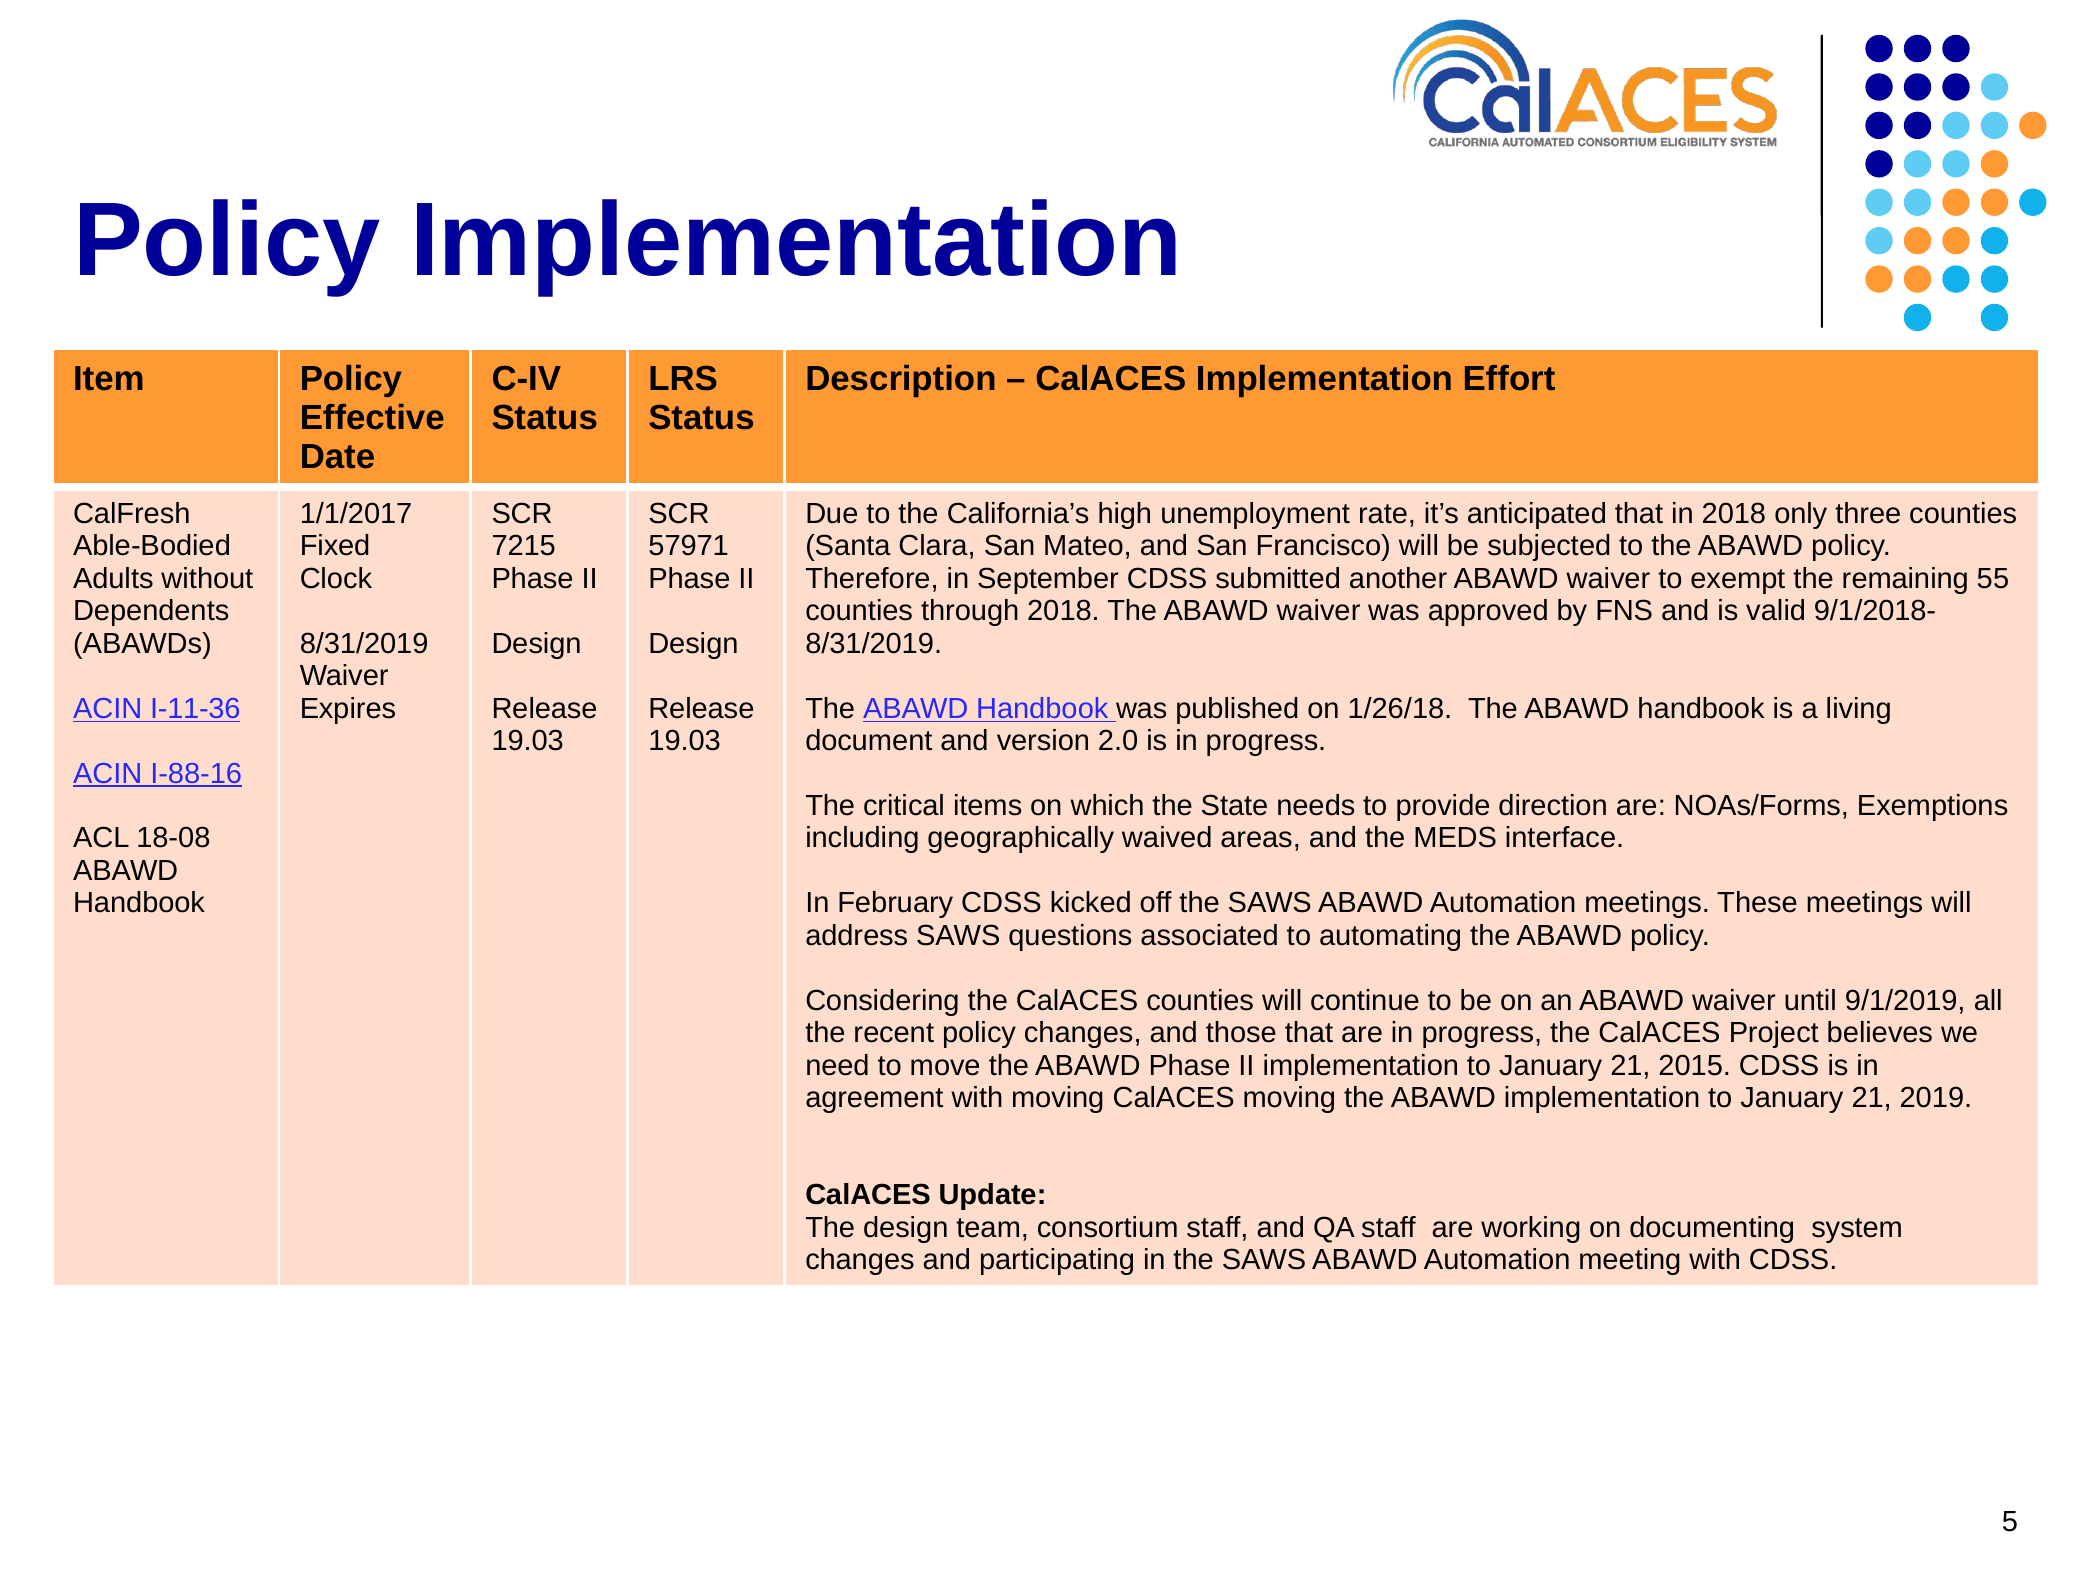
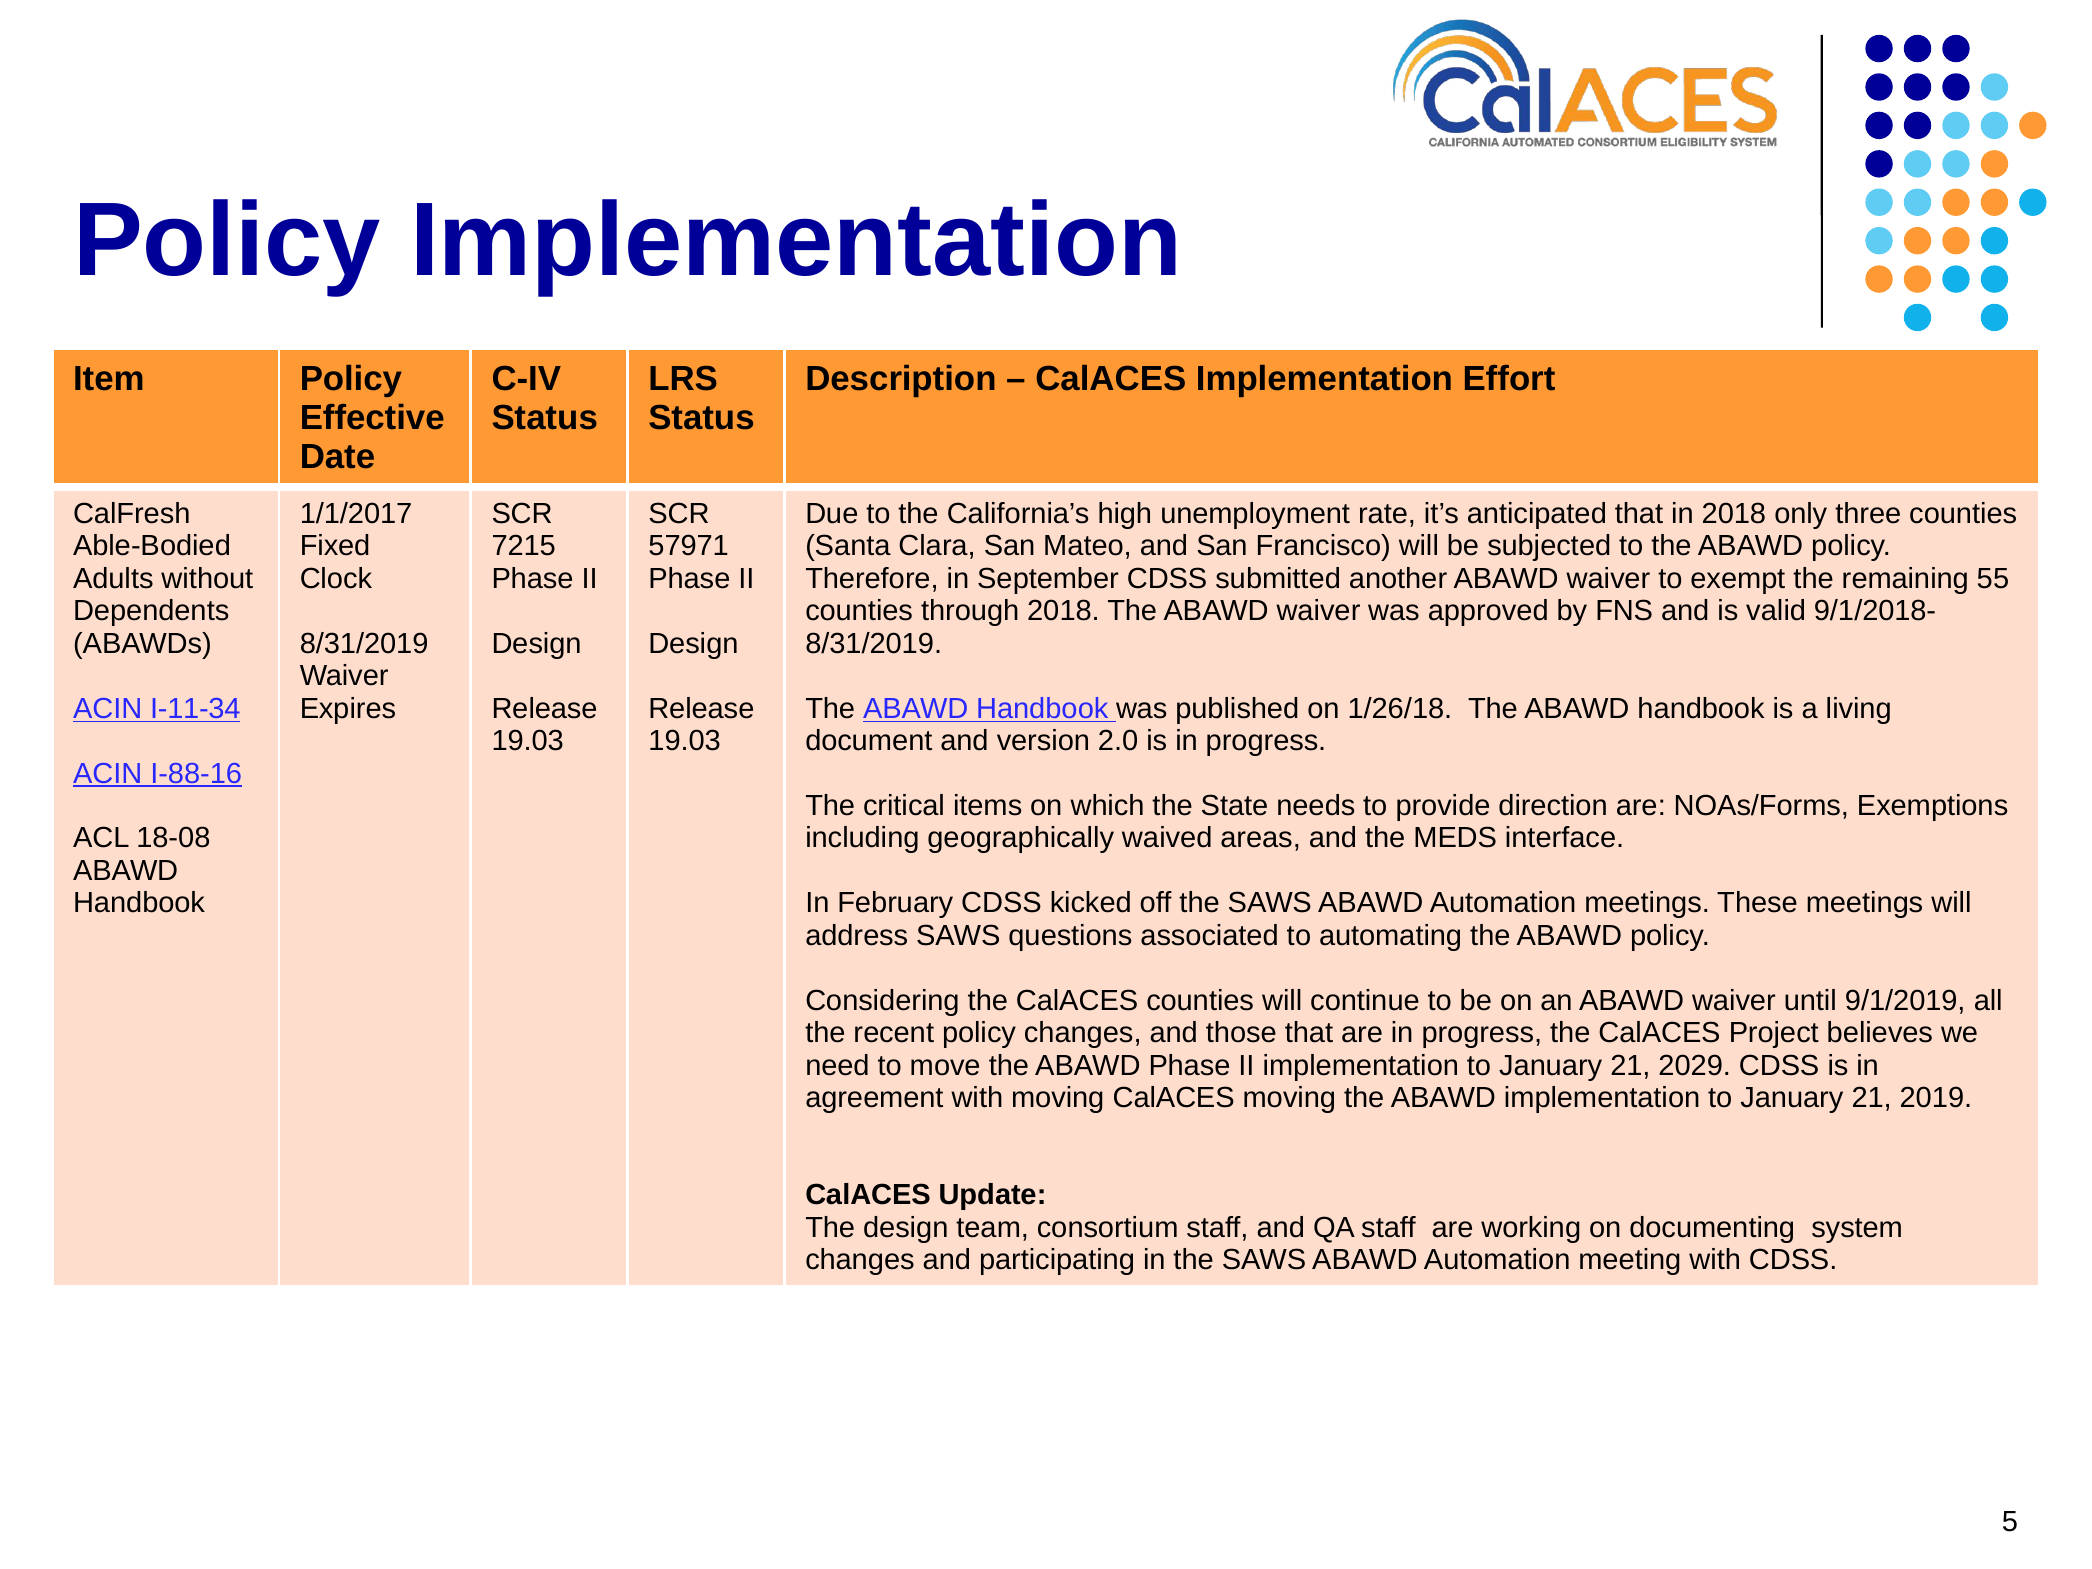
I-11-36: I-11-36 -> I-11-34
2015: 2015 -> 2029
